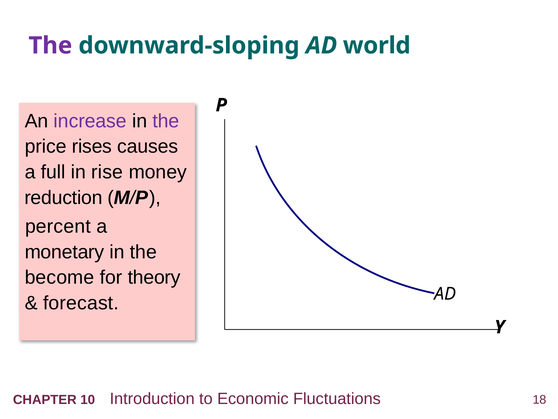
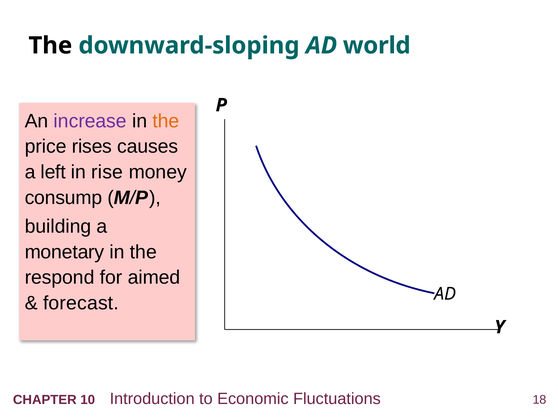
The at (50, 45) colour: purple -> black
the at (166, 121) colour: purple -> orange
full: full -> left
reduction: reduction -> consump
percent: percent -> building
become: become -> respond
theory: theory -> aimed
